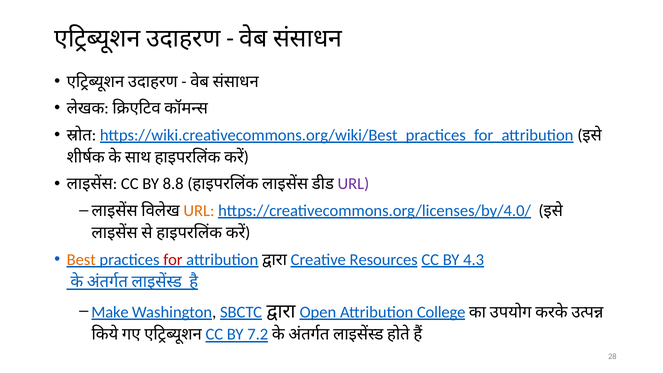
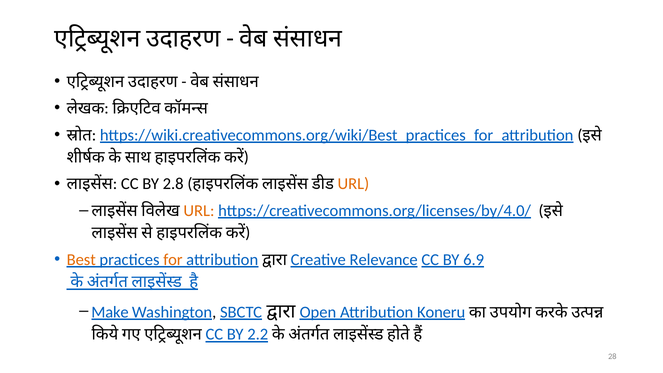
8.8: 8.8 -> 2.8
URL at (353, 184) colour: purple -> orange
for colour: red -> orange
Resources: Resources -> Relevance
4.3: 4.3 -> 6.9
College: College -> Koneru
7.2: 7.2 -> 2.2
